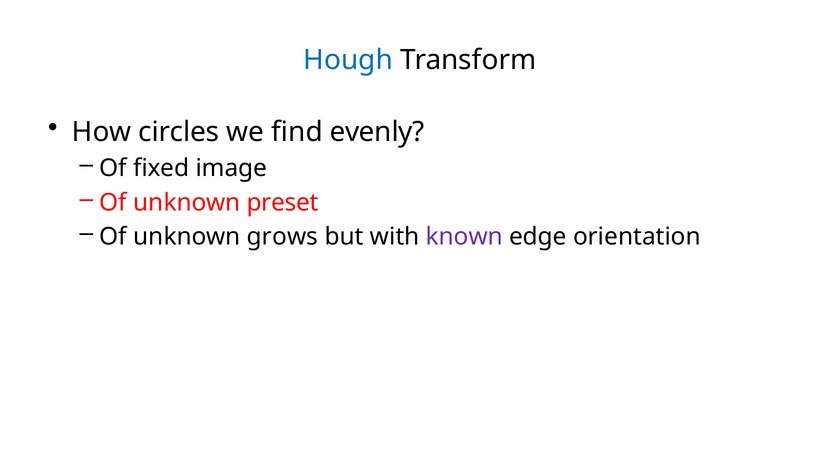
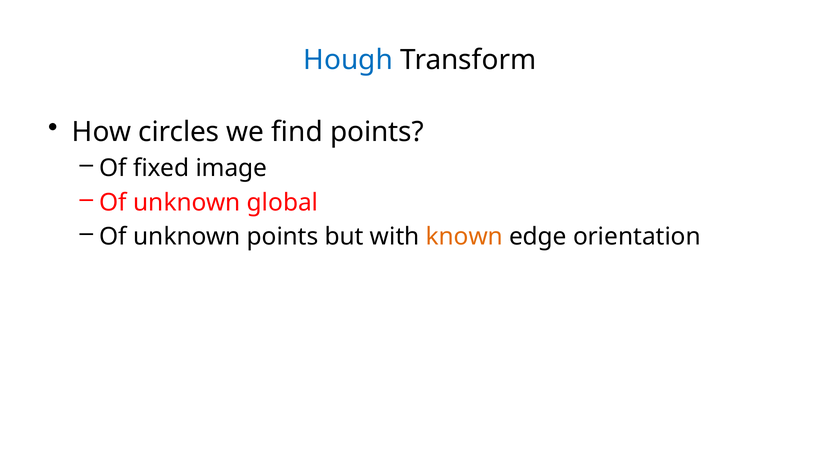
find evenly: evenly -> points
preset: preset -> global
unknown grows: grows -> points
known colour: purple -> orange
